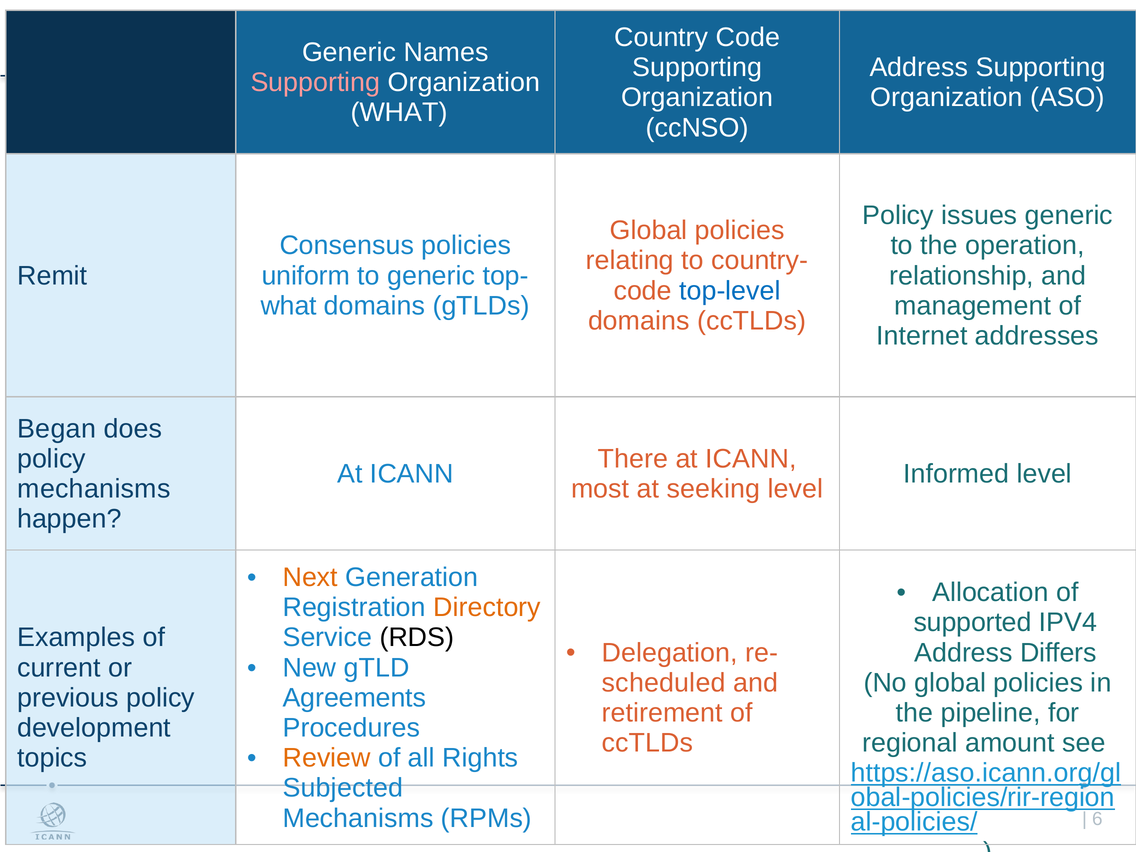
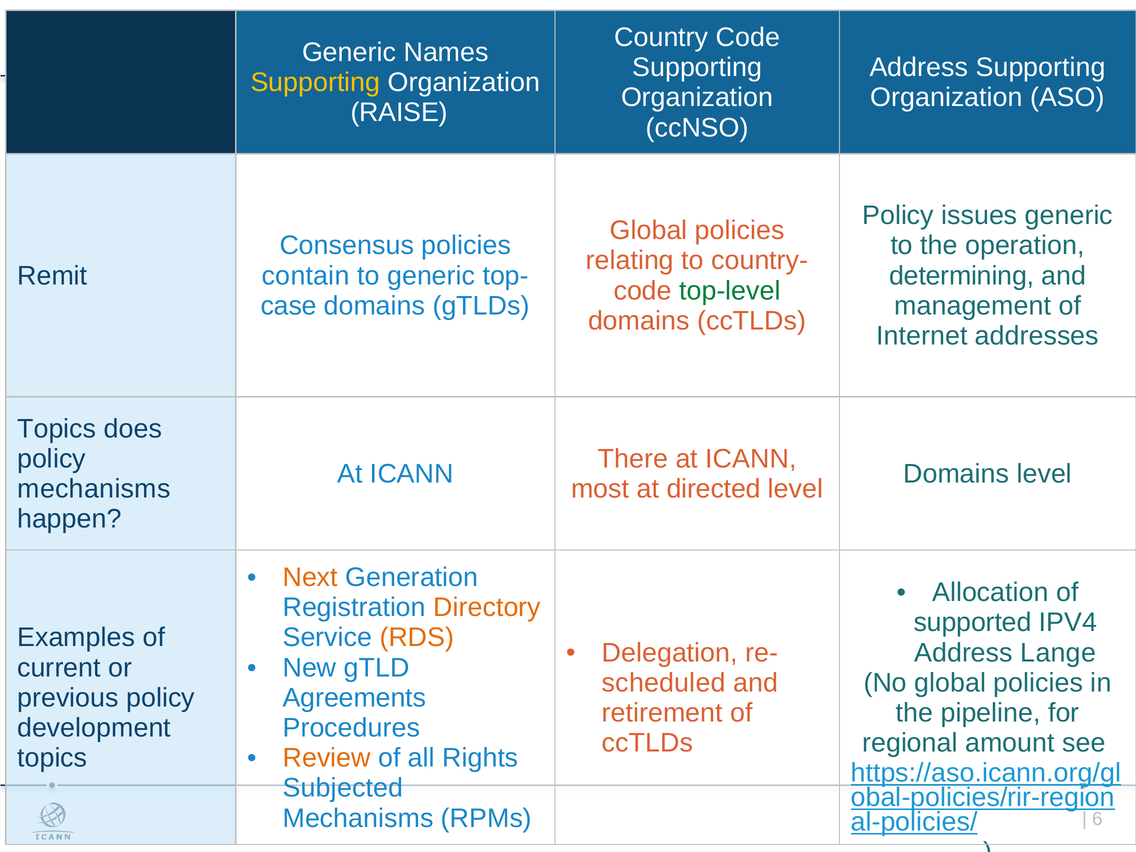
Supporting at (315, 83) colour: pink -> yellow
WHAT at (399, 113): WHAT -> RAISE
uniform: uniform -> contain
relationship: relationship -> determining
top-level colour: blue -> green
what at (289, 306): what -> case
Began at (57, 429): Began -> Topics
Informed at (956, 474): Informed -> Domains
seeking: seeking -> directed
RDS colour: black -> orange
Differs: Differs -> Lange
